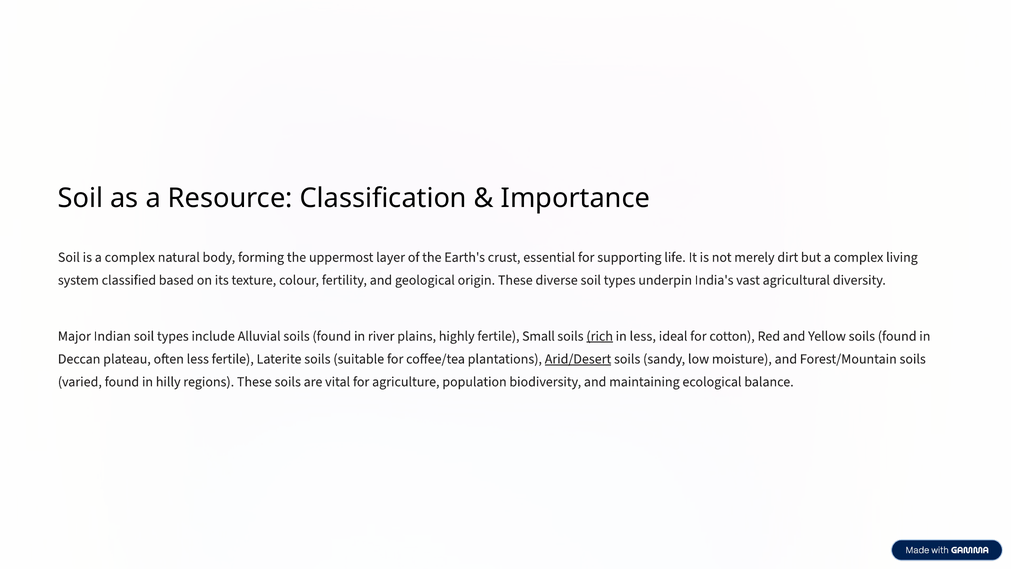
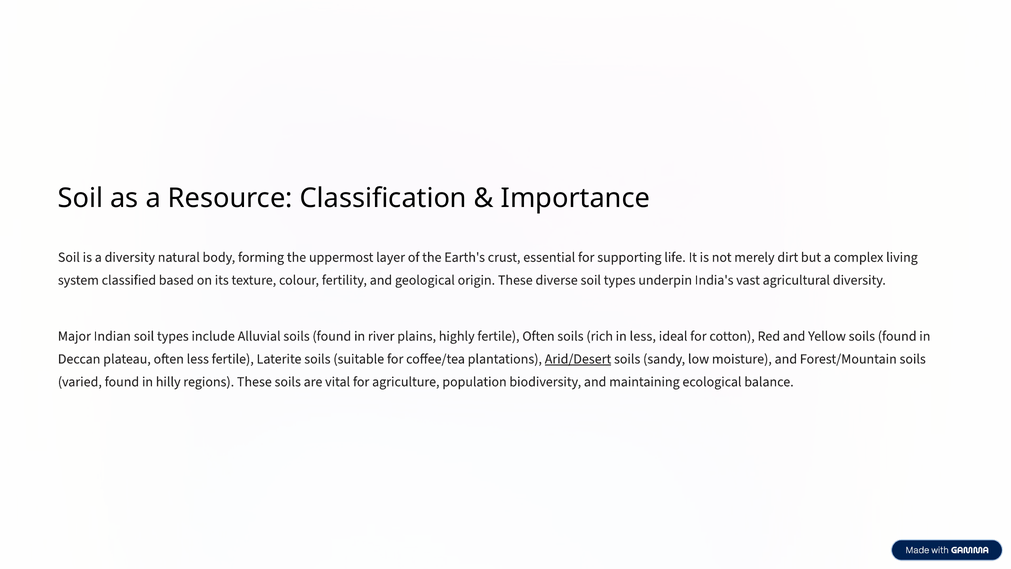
is a complex: complex -> diversity
fertile Small: Small -> Often
rich underline: present -> none
